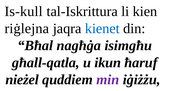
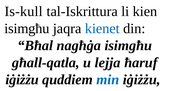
riġlejna at (27, 29): riġlejna -> isimgħu
ikun: ikun -> lejja
nieżel at (22, 80): nieżel -> iġiżżu
min colour: purple -> blue
